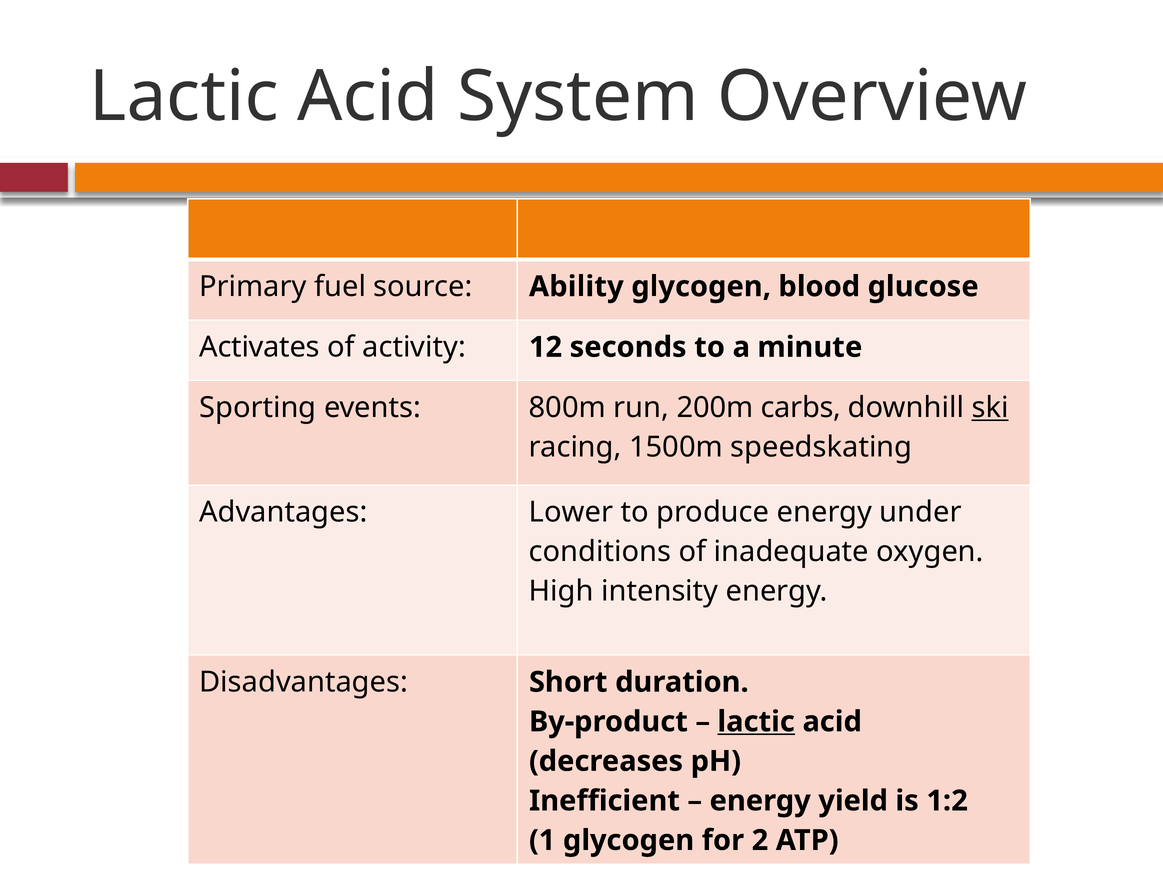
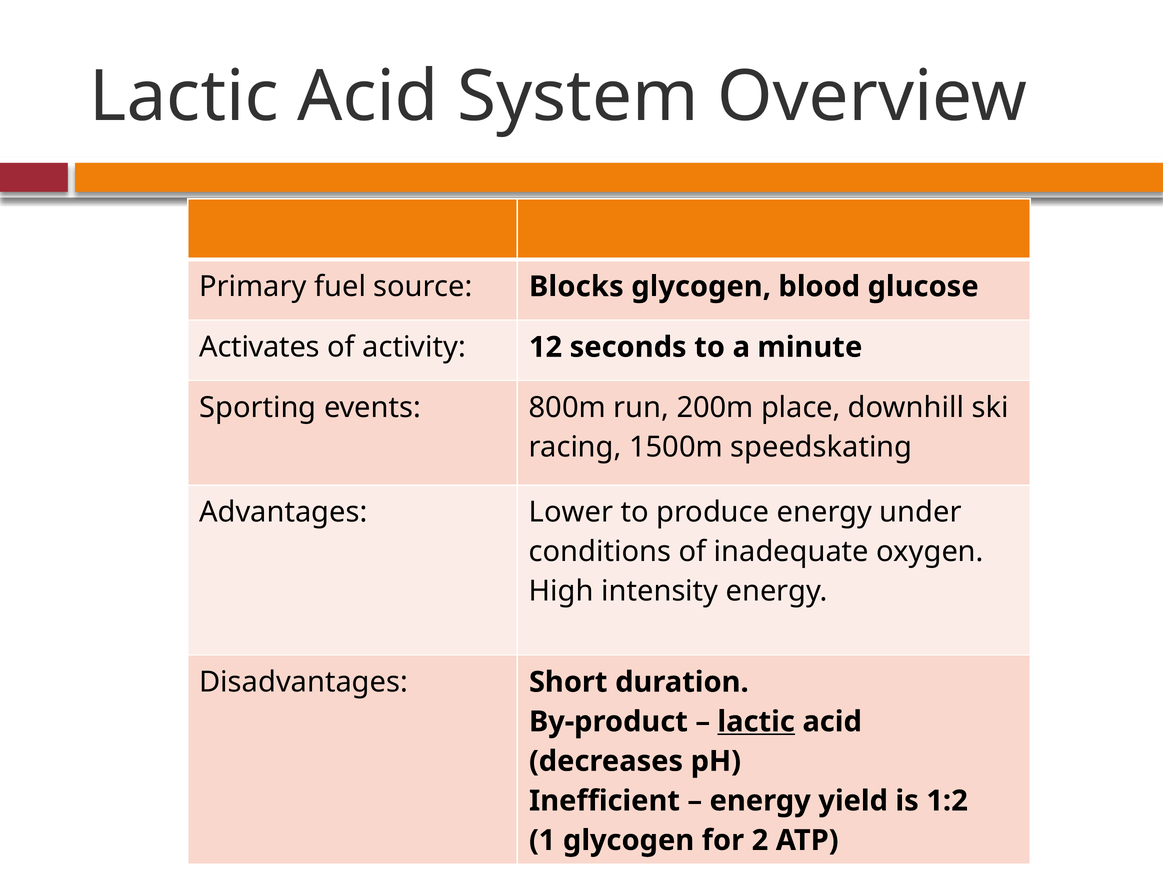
Ability: Ability -> Blocks
carbs: carbs -> place
ski underline: present -> none
